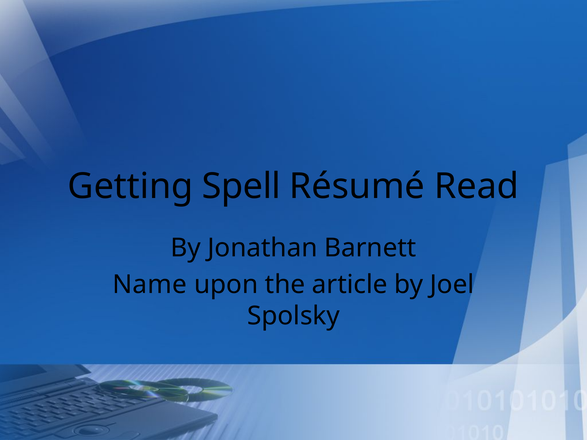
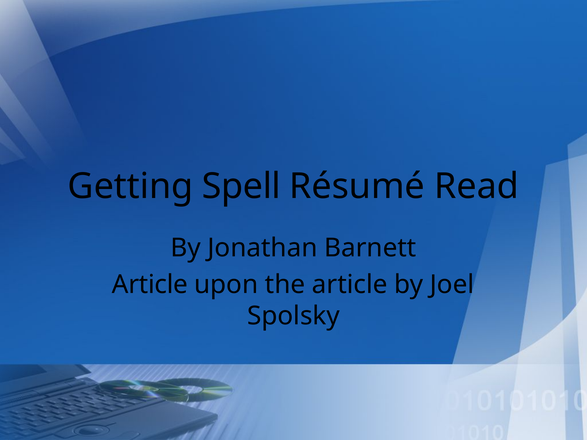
Name at (150, 285): Name -> Article
